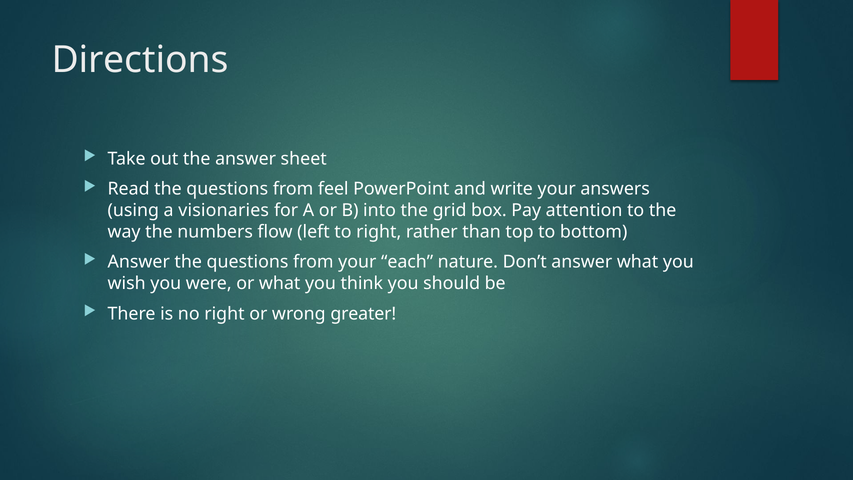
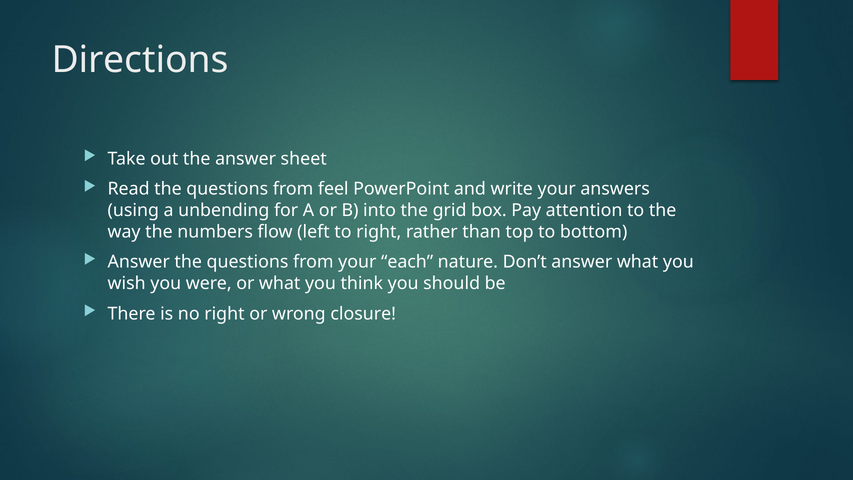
visionaries: visionaries -> unbending
greater: greater -> closure
